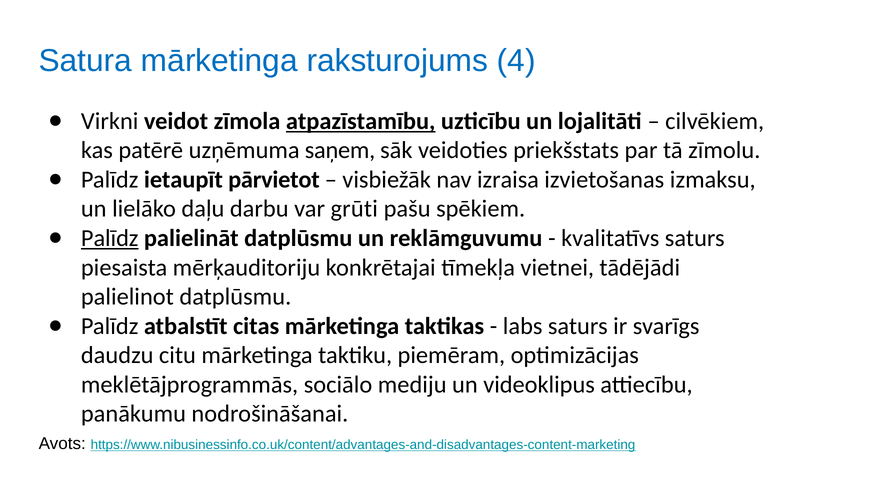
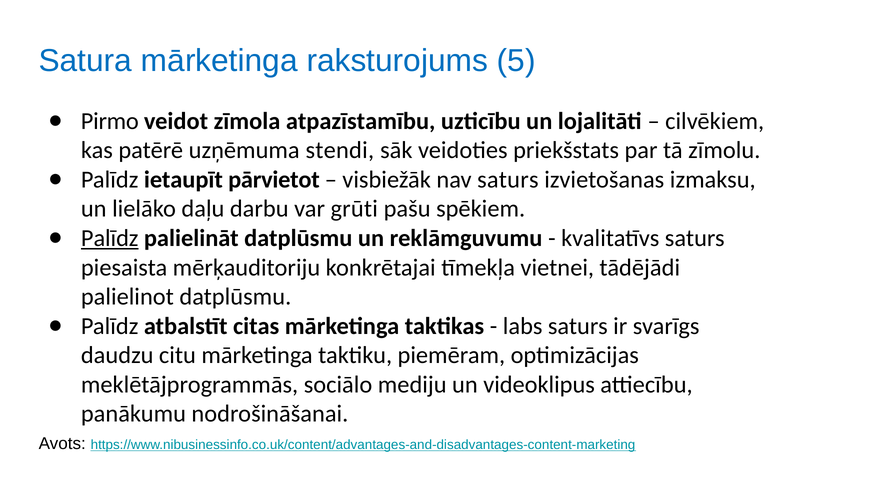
4: 4 -> 5
Virkni: Virkni -> Pirmo
atpazīstamību underline: present -> none
saņem: saņem -> stendi
nav izraisa: izraisa -> saturs
